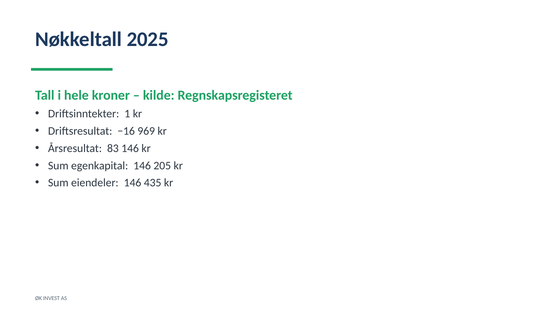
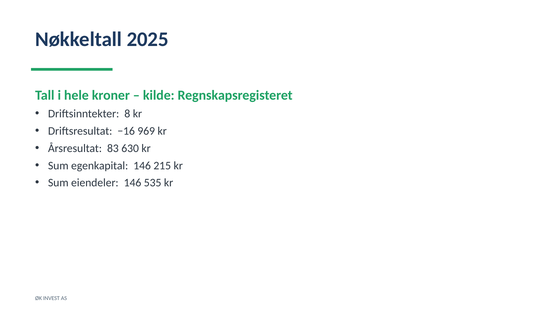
1: 1 -> 8
83 146: 146 -> 630
205: 205 -> 215
435: 435 -> 535
